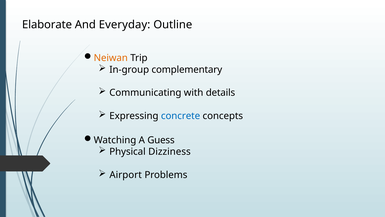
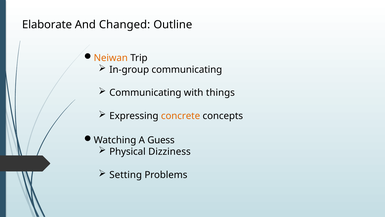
Everyday: Everyday -> Changed
In-group complementary: complementary -> communicating
details: details -> things
concrete colour: blue -> orange
Airport: Airport -> Setting
